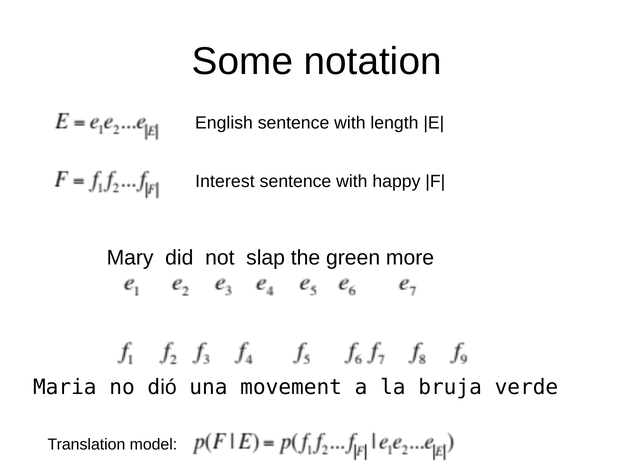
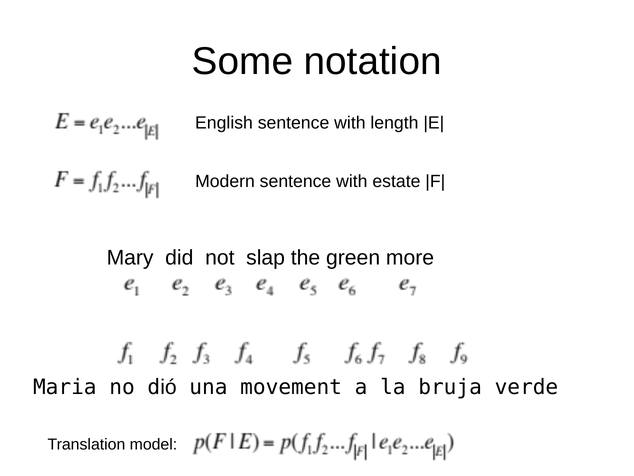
Interest: Interest -> Modern
happy: happy -> estate
